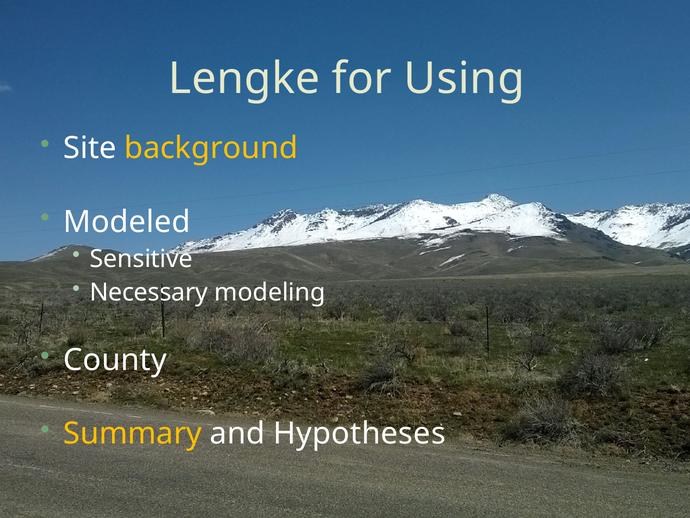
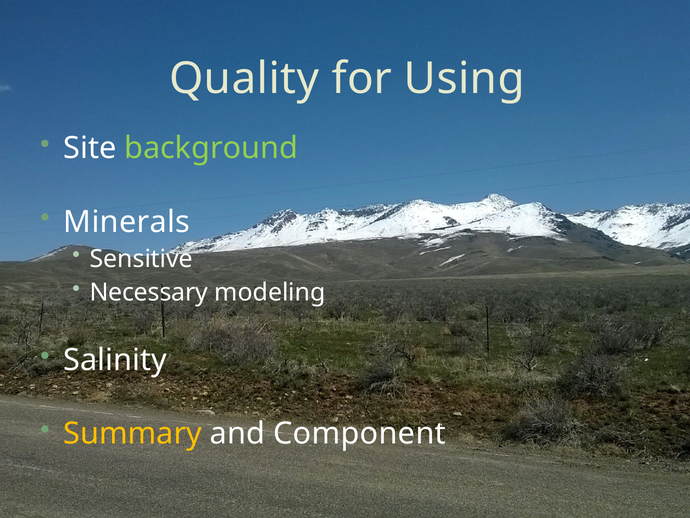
Lengke: Lengke -> Quality
background colour: yellow -> light green
Modeled: Modeled -> Minerals
County: County -> Salinity
Hypotheses: Hypotheses -> Component
